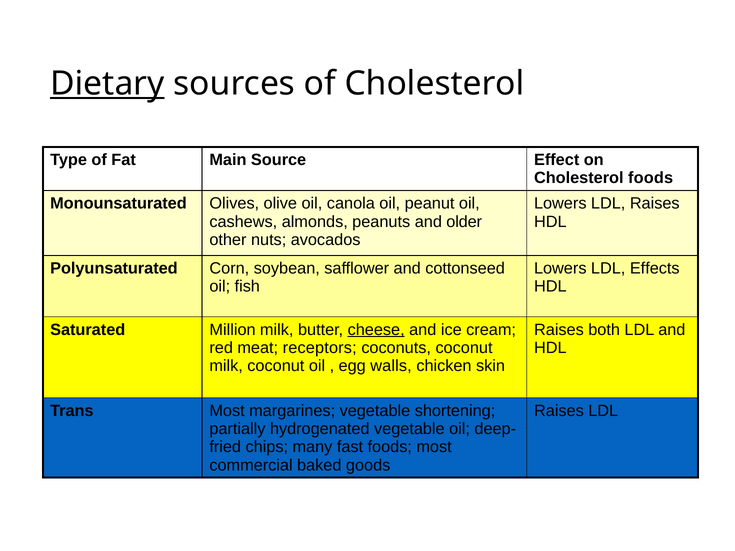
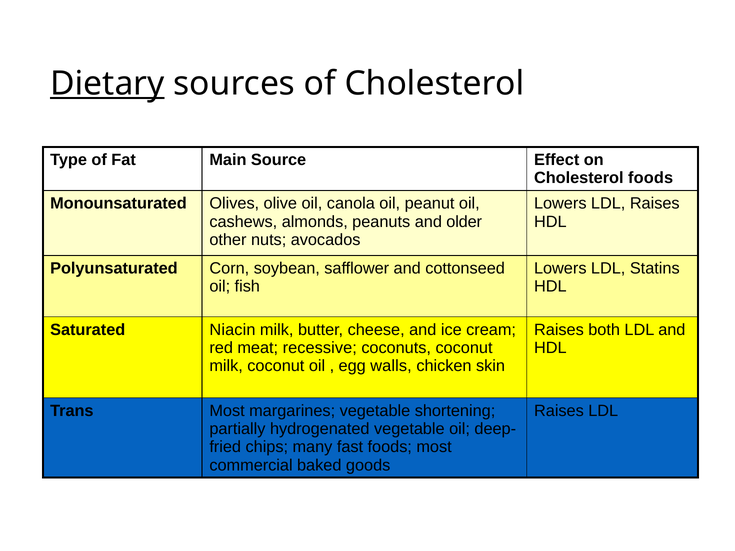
Effects: Effects -> Statins
Million: Million -> Niacin
cheese underline: present -> none
receptors: receptors -> recessive
